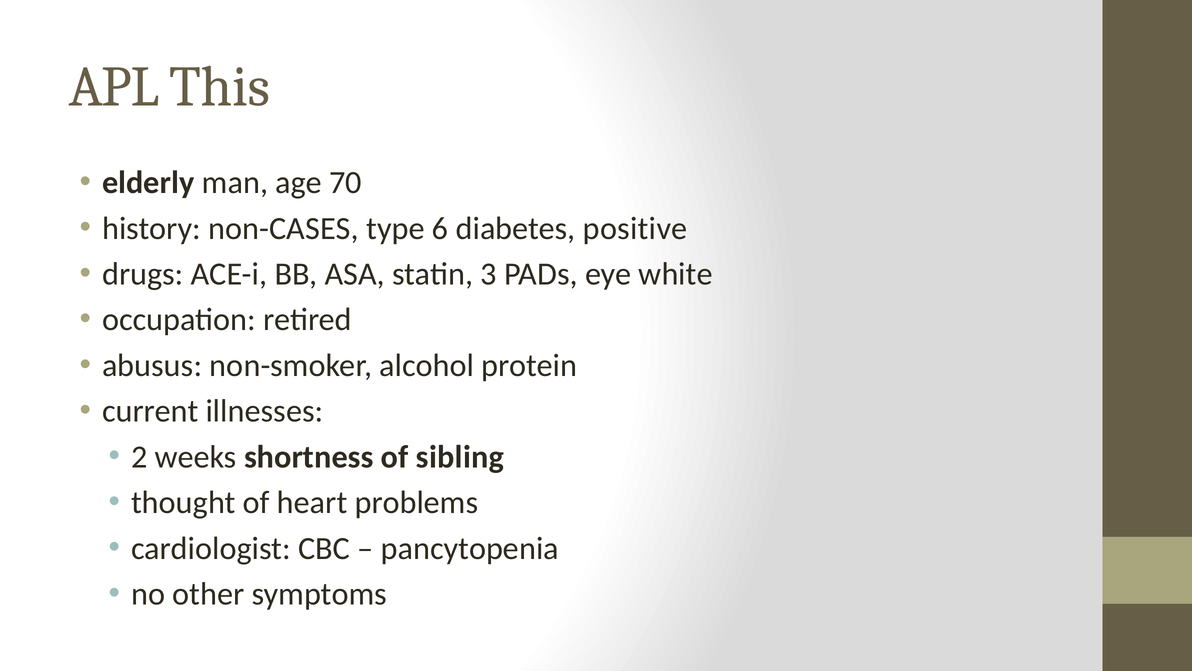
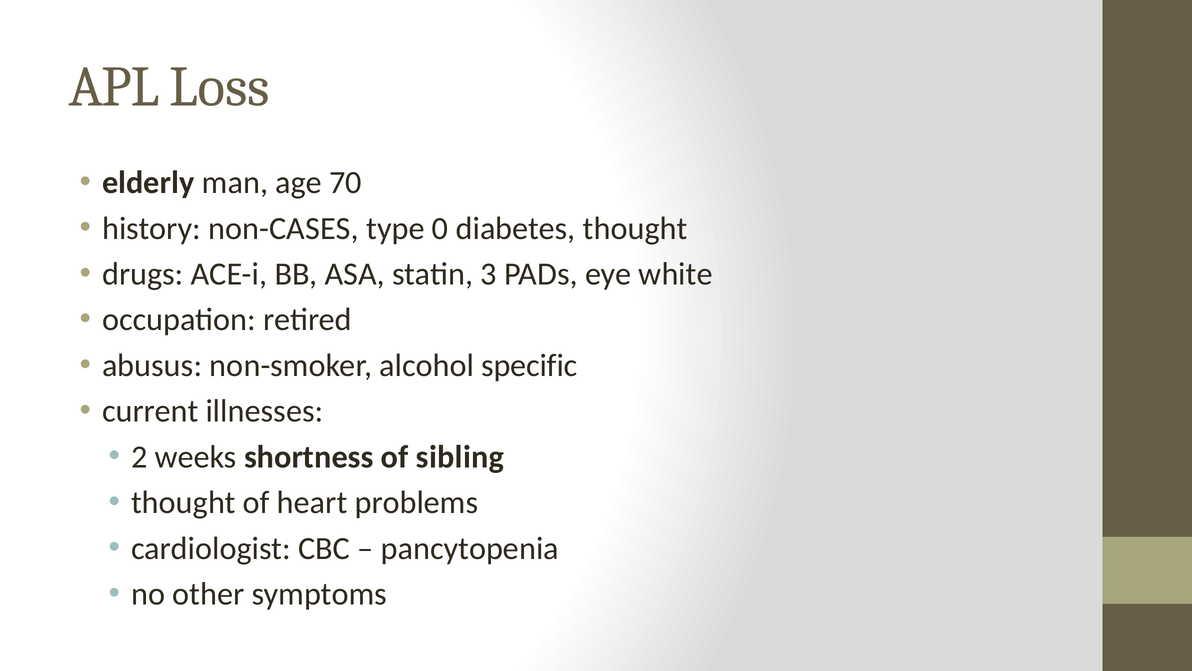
This: This -> Loss
6: 6 -> 0
diabetes positive: positive -> thought
protein: protein -> specific
